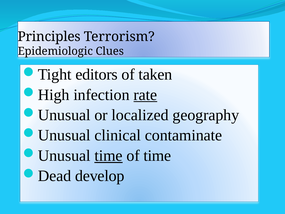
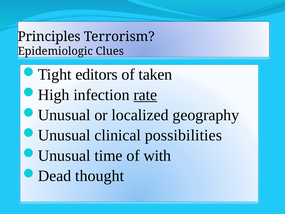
contaminate: contaminate -> possibilities
time at (109, 155) underline: present -> none
of time: time -> with
develop: develop -> thought
